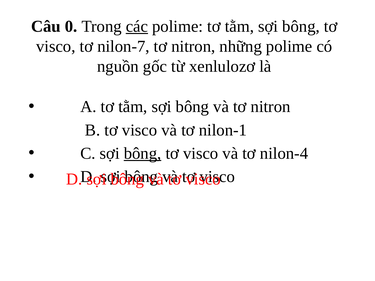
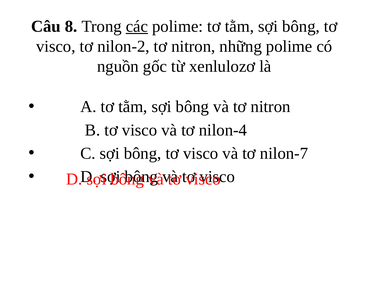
0: 0 -> 8
nilon-7: nilon-7 -> nilon-2
nilon-1: nilon-1 -> nilon-4
bông at (143, 153) underline: present -> none
nilon-4: nilon-4 -> nilon-7
